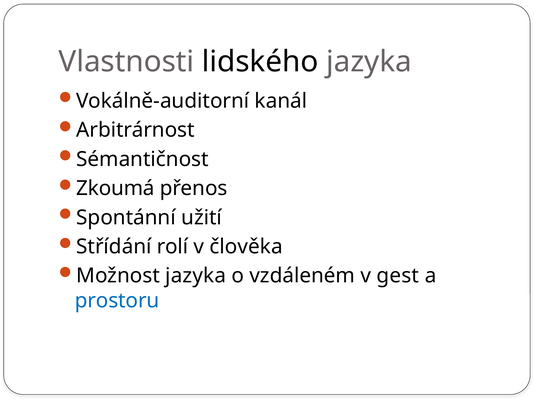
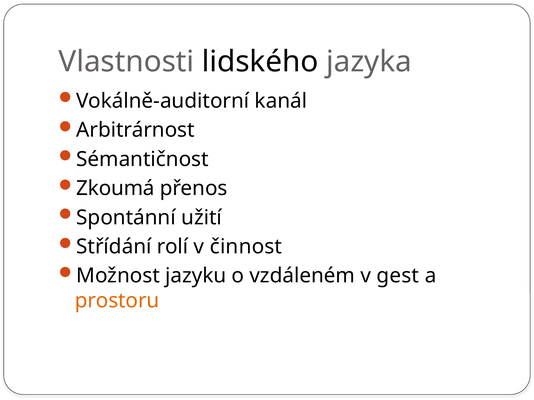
člověka: člověka -> činnost
Možnost jazyka: jazyka -> jazyku
prostoru colour: blue -> orange
